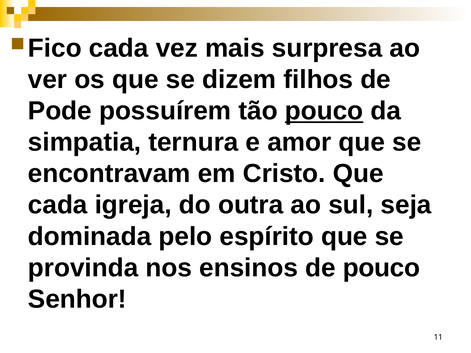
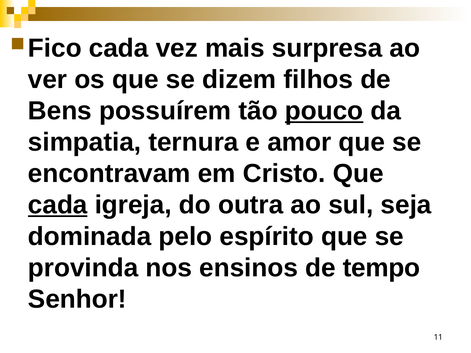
Pode: Pode -> Bens
cada at (58, 205) underline: none -> present
de pouco: pouco -> tempo
